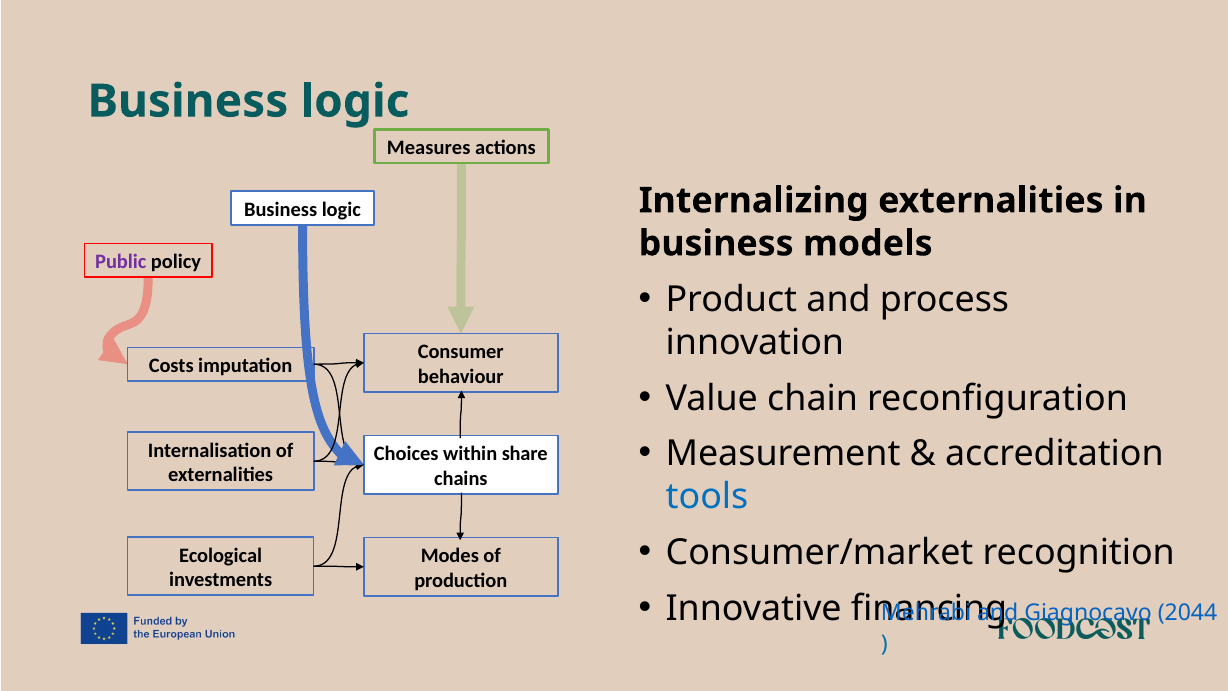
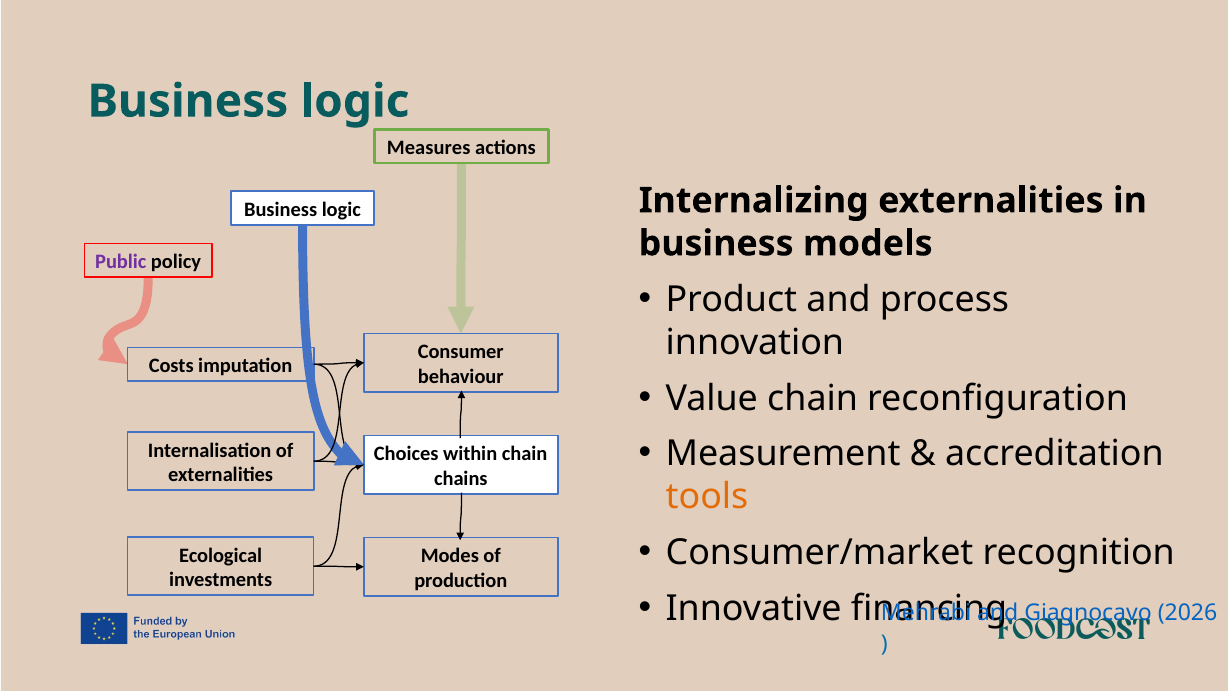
within share: share -> chain
tools colour: blue -> orange
2044: 2044 -> 2026
